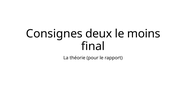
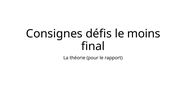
deux: deux -> défis
